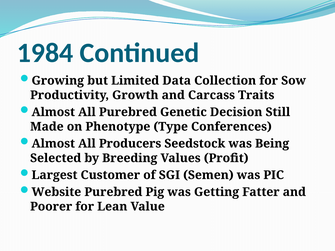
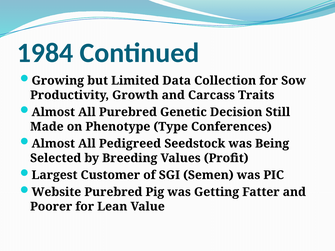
Producers: Producers -> Pedigreed
